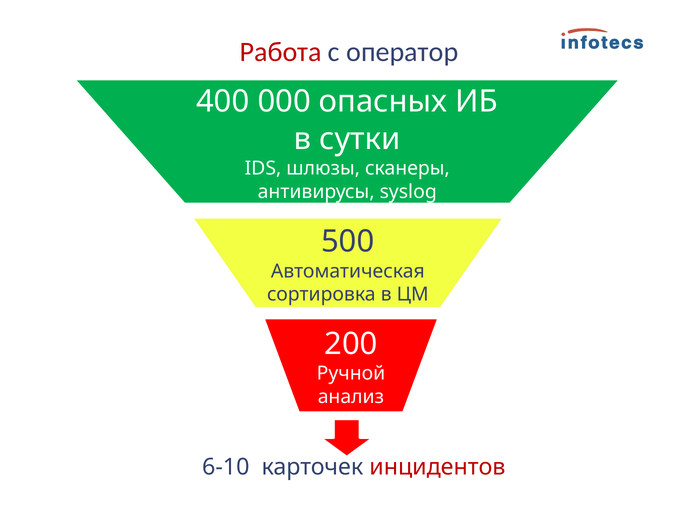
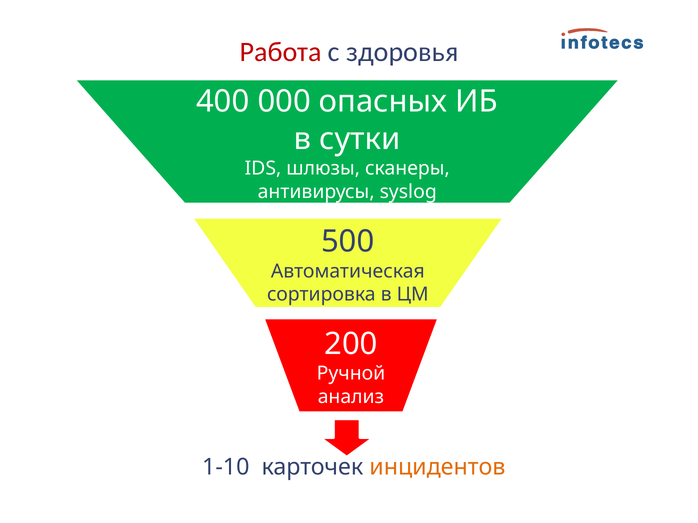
оператор: оператор -> здоровья
6-10: 6-10 -> 1-10
инцидентов colour: red -> orange
